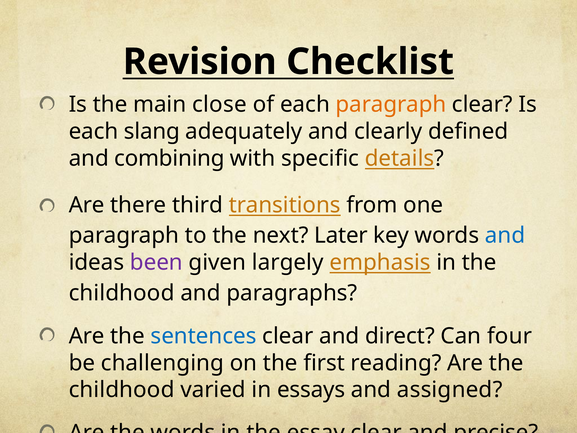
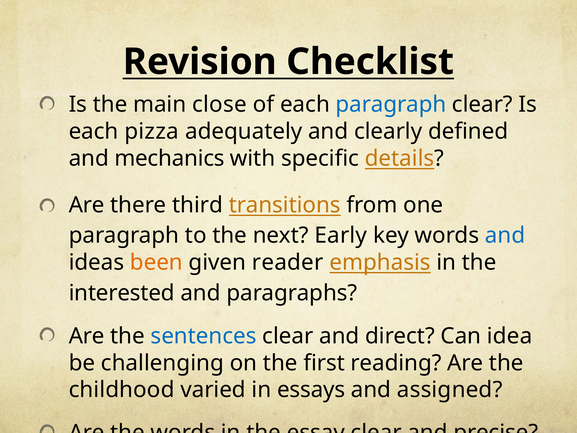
paragraph at (391, 104) colour: orange -> blue
slang: slang -> pizza
combining: combining -> mechanics
Later: Later -> Early
been colour: purple -> orange
largely: largely -> reader
childhood at (122, 293): childhood -> interested
Can four: four -> idea
